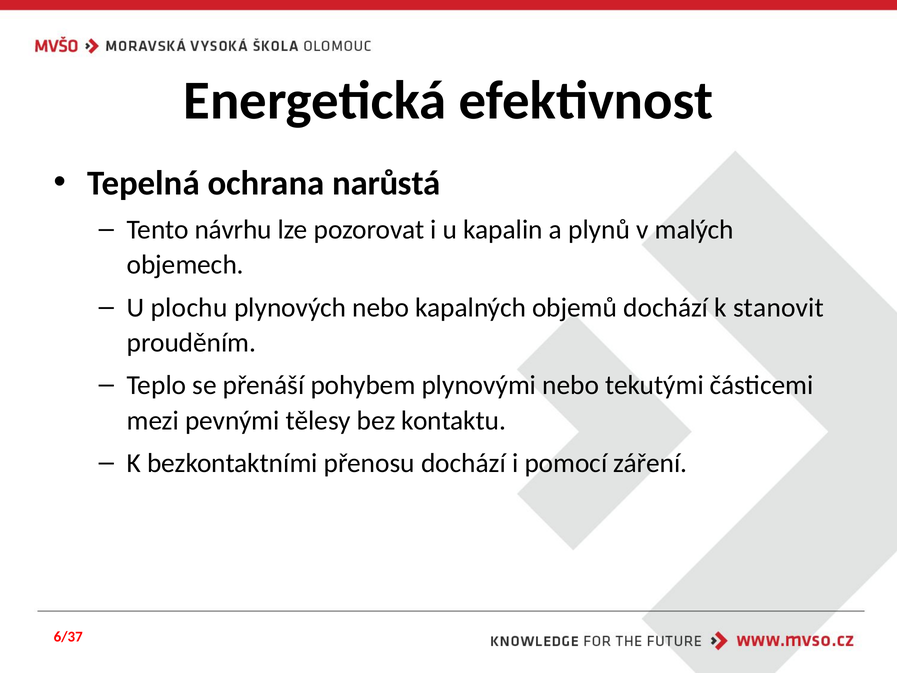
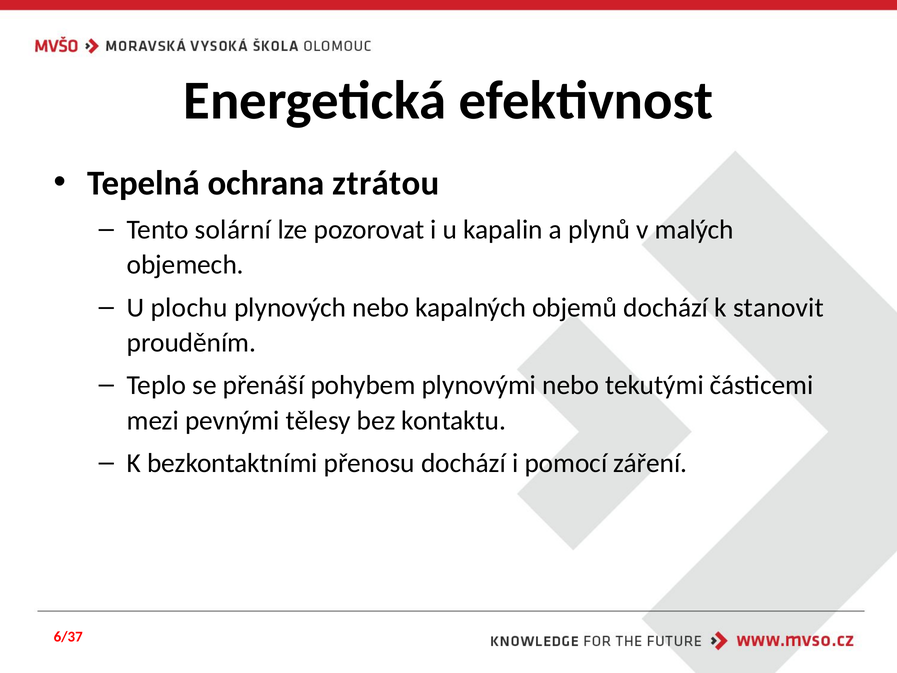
narůstá: narůstá -> ztrátou
návrhu: návrhu -> solární
